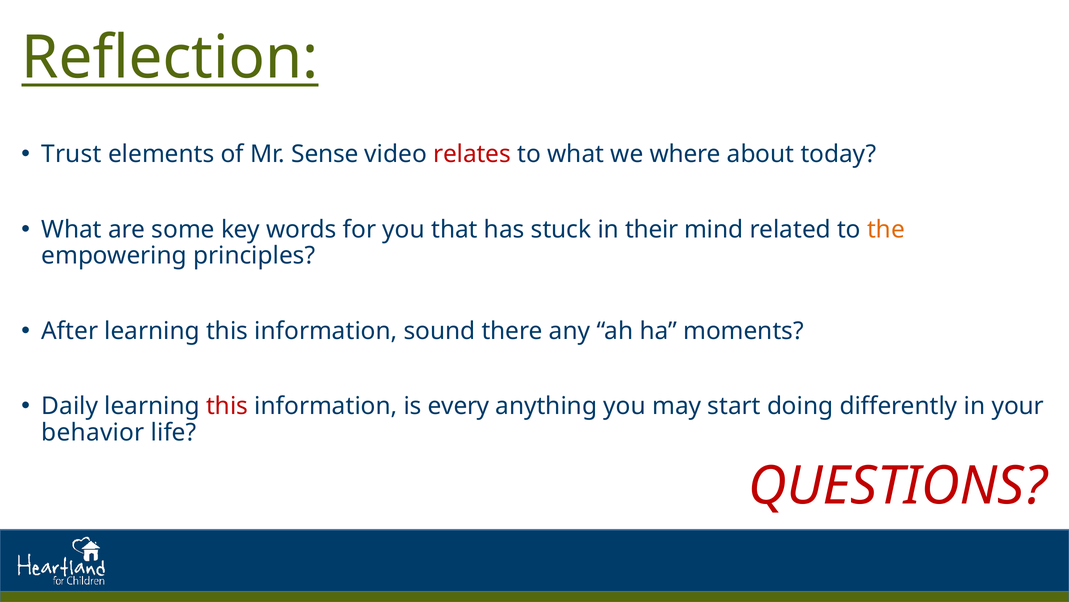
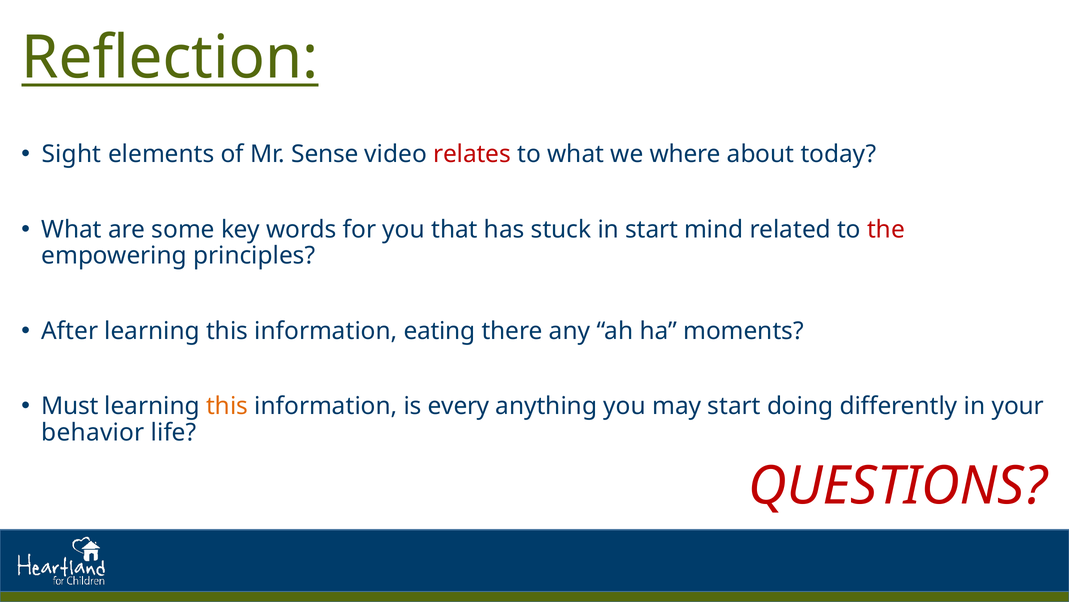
Trust: Trust -> Sight
in their: their -> start
the colour: orange -> red
sound: sound -> eating
Daily: Daily -> Must
this at (227, 406) colour: red -> orange
